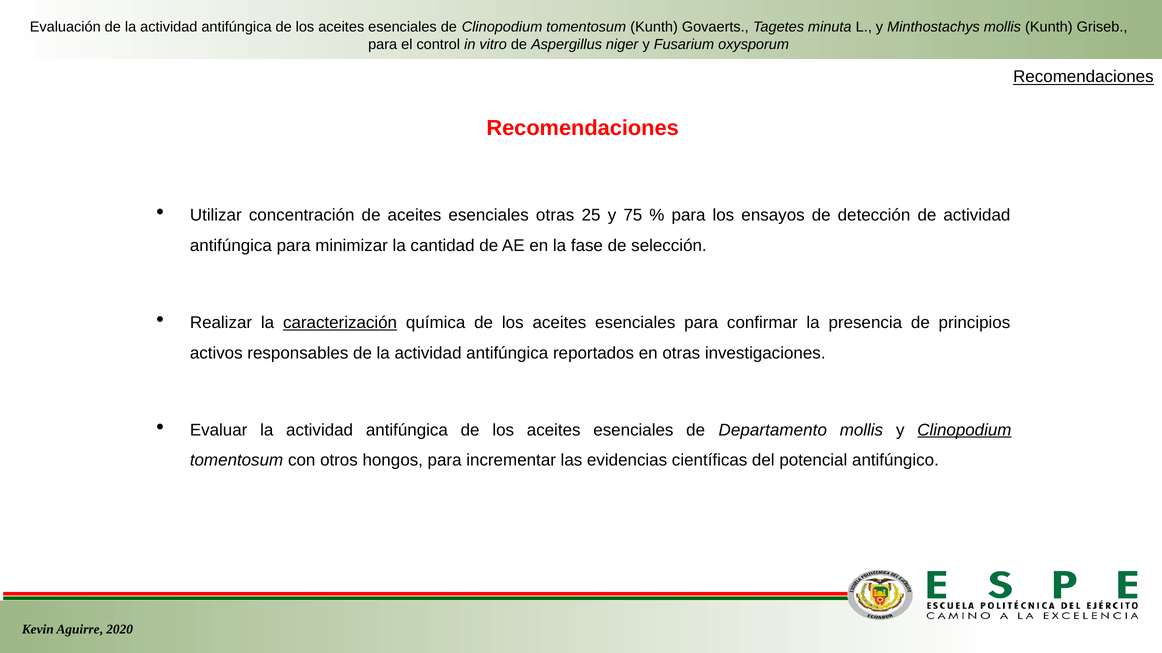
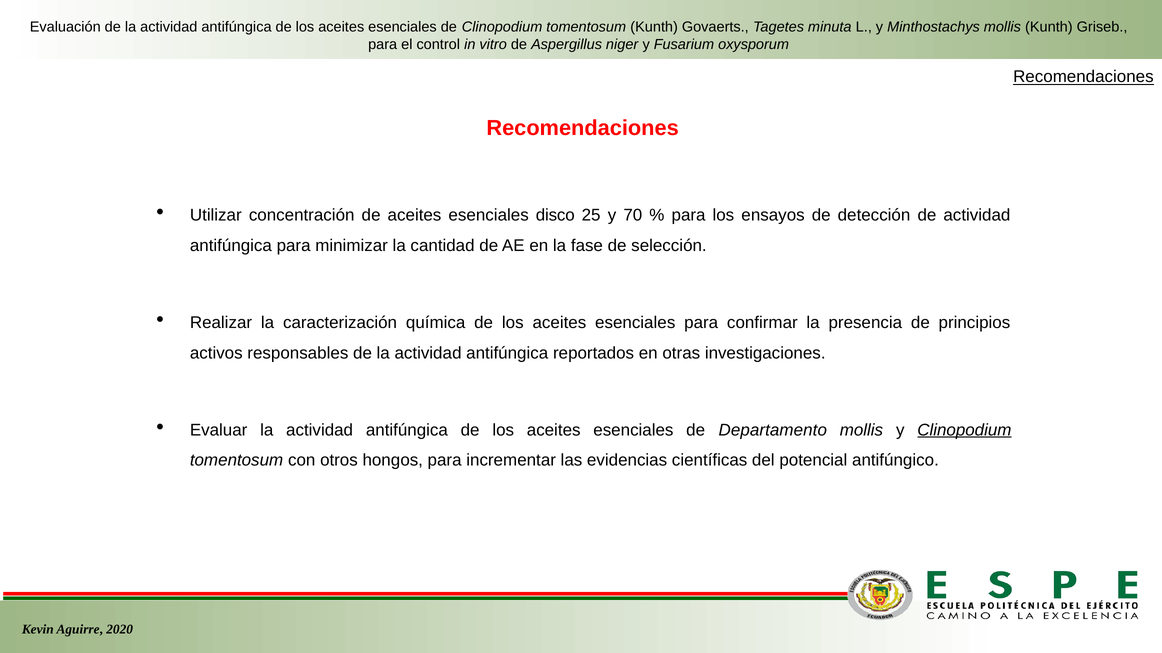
esenciales otras: otras -> disco
75: 75 -> 70
caracterización underline: present -> none
